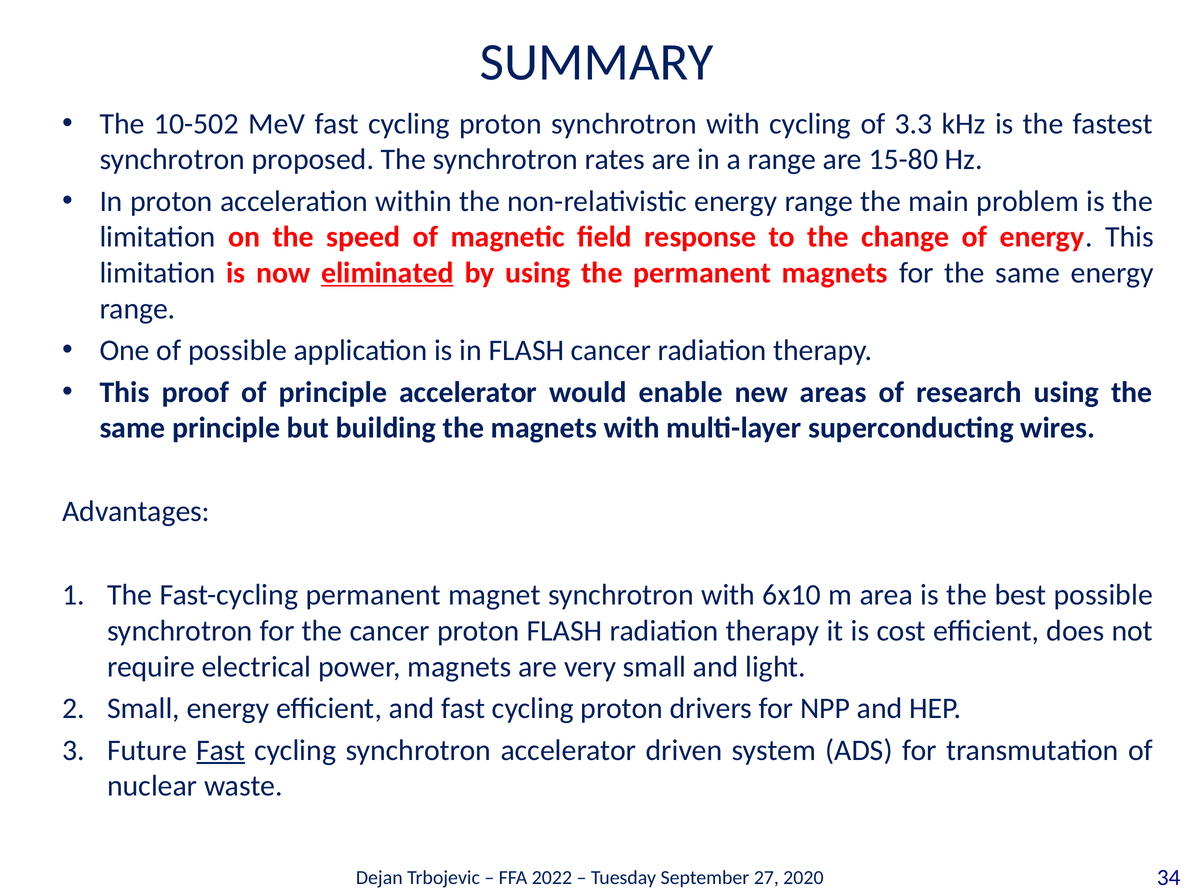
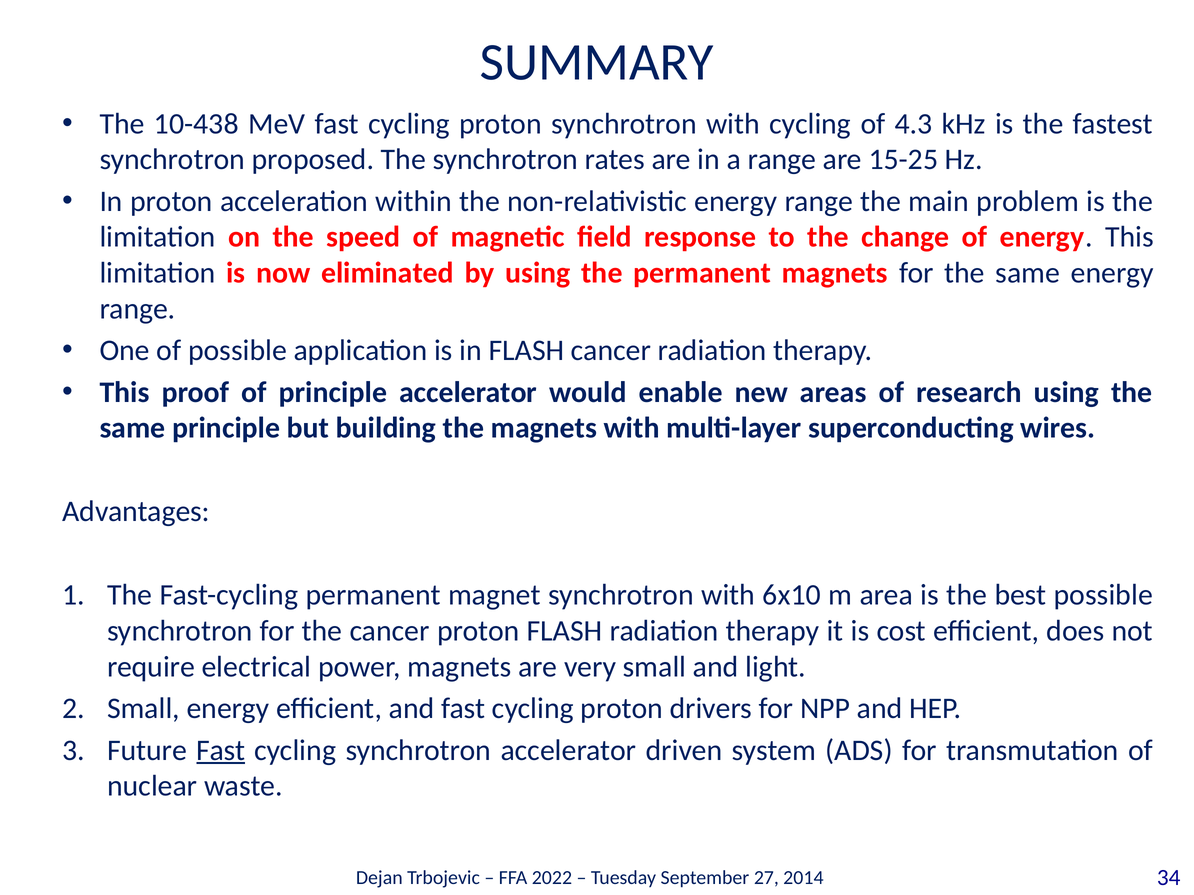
10-502: 10-502 -> 10-438
3.3: 3.3 -> 4.3
15-80: 15-80 -> 15-25
eliminated underline: present -> none
2020: 2020 -> 2014
